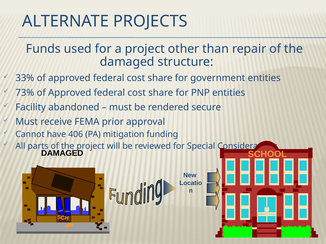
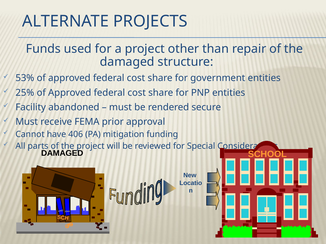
33%: 33% -> 53%
73%: 73% -> 25%
